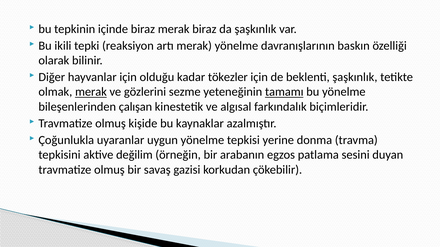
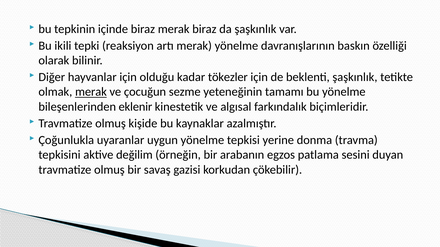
gözlerini: gözlerini -> çocuğun
tamamı underline: present -> none
çalışan: çalışan -> eklenir
